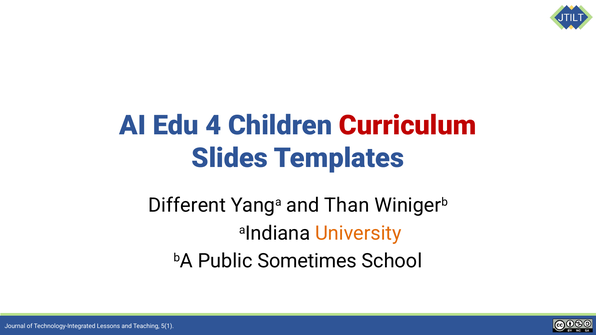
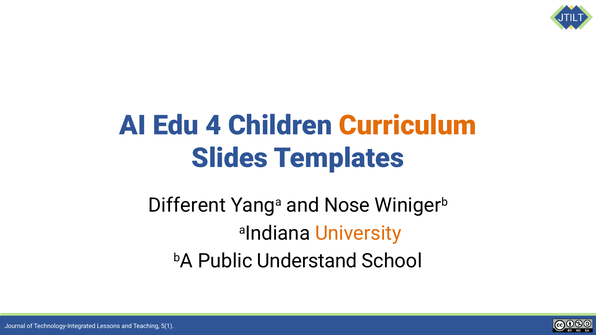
Curriculum colour: red -> orange
Than: Than -> Nose
Sometimes: Sometimes -> Understand
